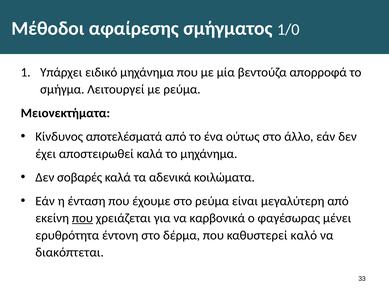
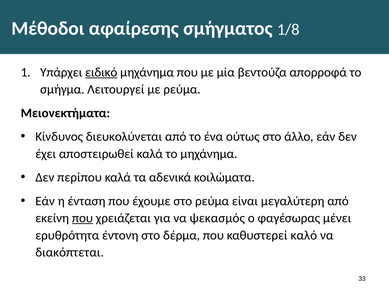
1/0: 1/0 -> 1/8
ειδικό underline: none -> present
αποτελέσματά: αποτελέσματά -> διευκολύνεται
σοβαρές: σοβαρές -> περίπου
καρβονικά: καρβονικά -> ψεκασμός
